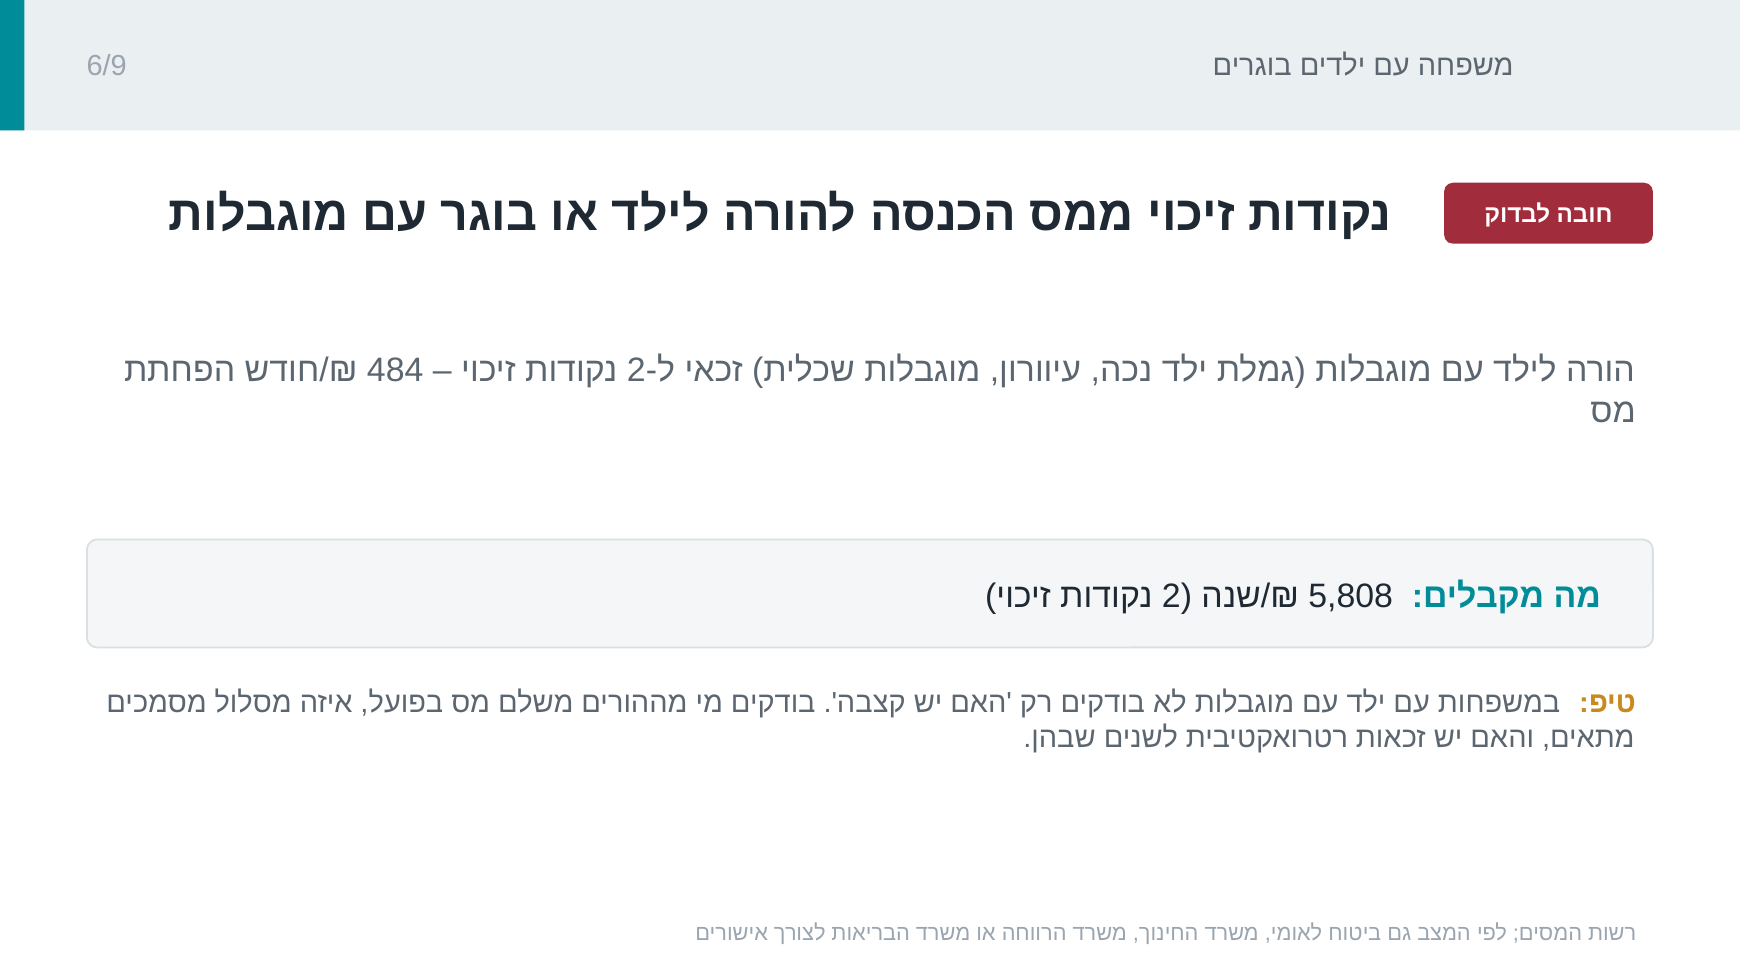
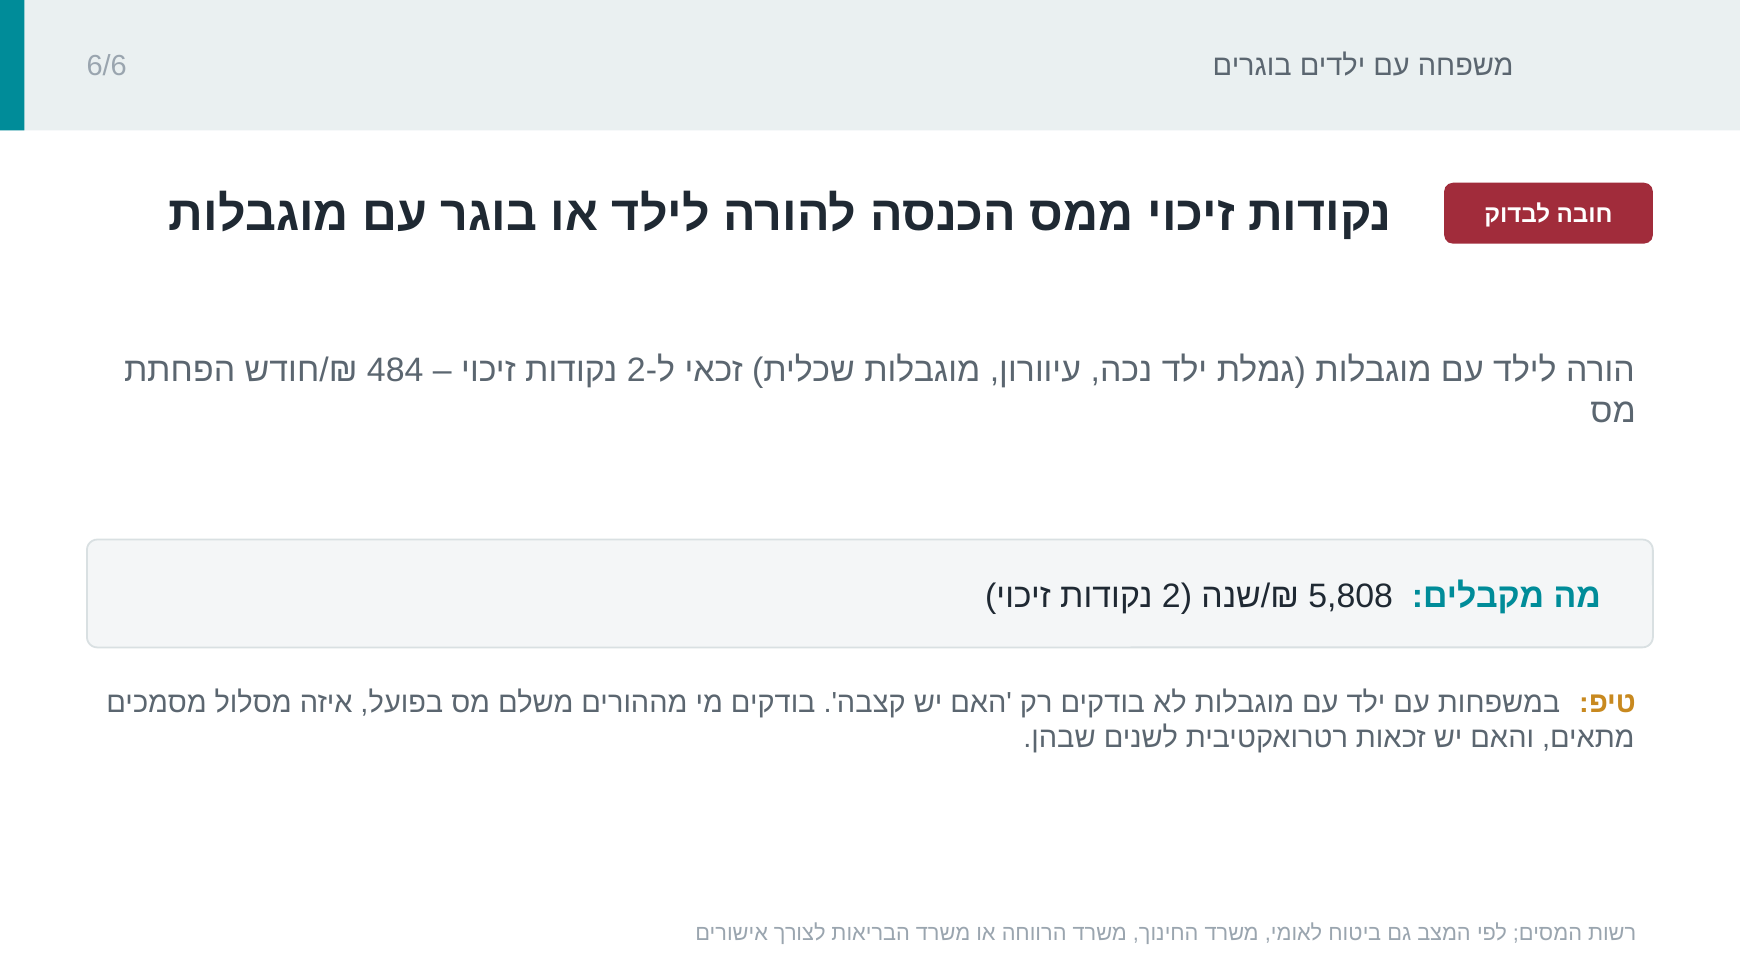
6/9: 6/9 -> 6/6
